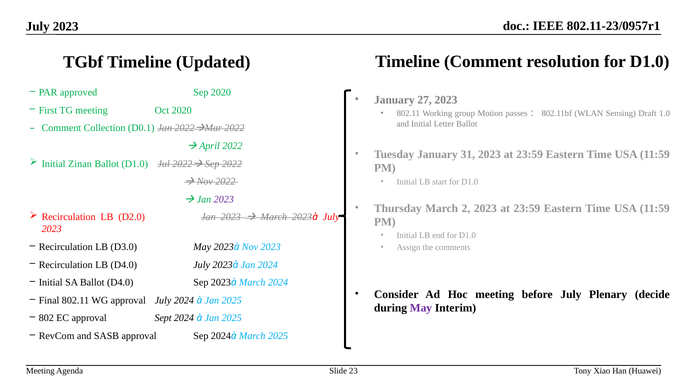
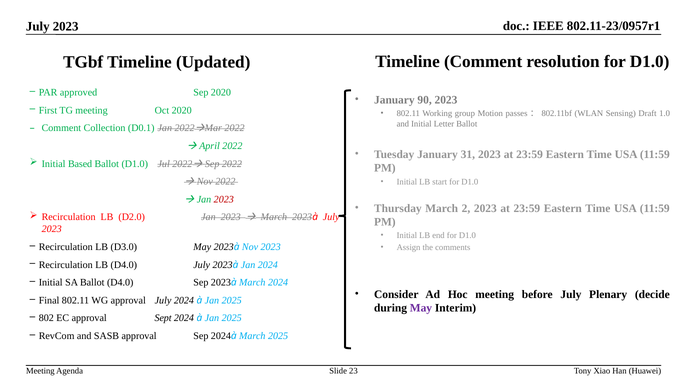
27: 27 -> 90
Zinan: Zinan -> Based
2023 at (224, 199) colour: purple -> red
